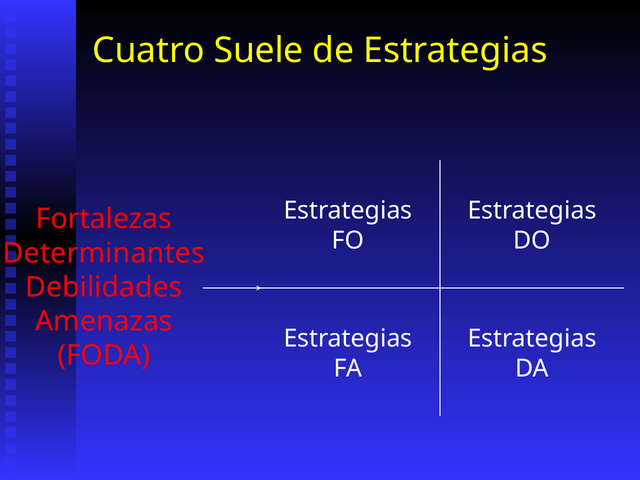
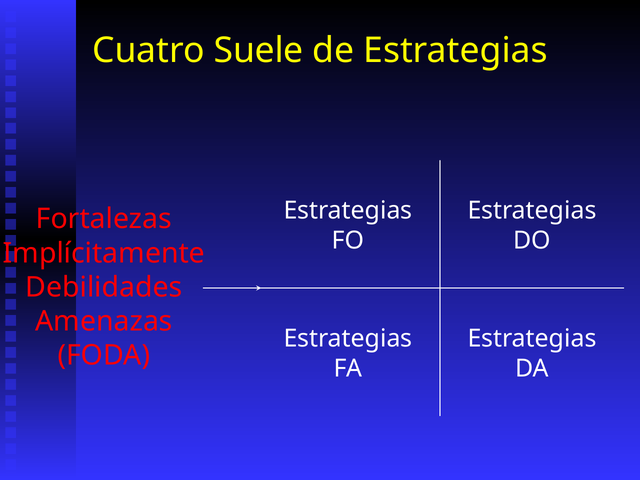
Determinantes: Determinantes -> Implícitamente
